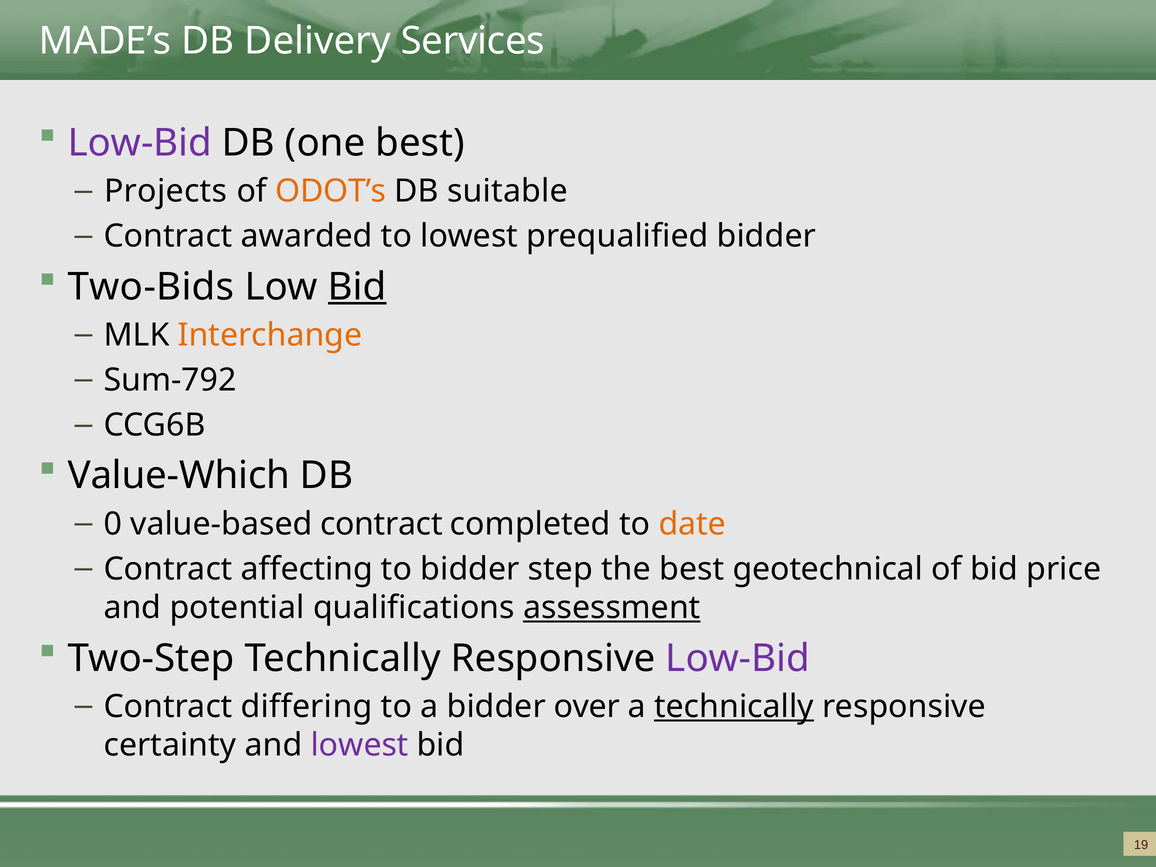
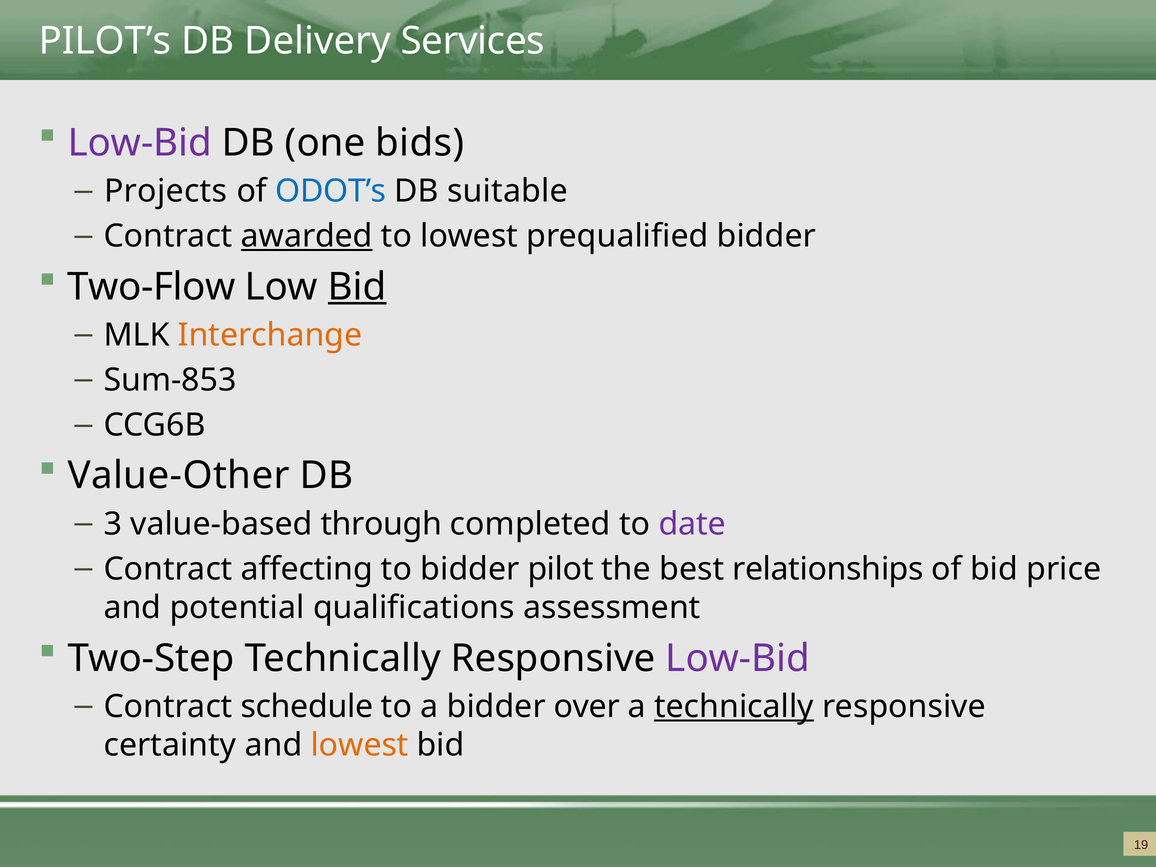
MADE’s: MADE’s -> PILOT’s
one best: best -> bids
ODOT’s colour: orange -> blue
awarded underline: none -> present
Two-Bids: Two-Bids -> Two-Flow
Sum-792: Sum-792 -> Sum-853
Value-Which: Value-Which -> Value-Other
0: 0 -> 3
value-based contract: contract -> through
date colour: orange -> purple
step: step -> pilot
geotechnical: geotechnical -> relationships
assessment underline: present -> none
differing: differing -> schedule
lowest at (360, 745) colour: purple -> orange
